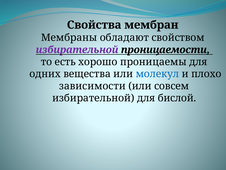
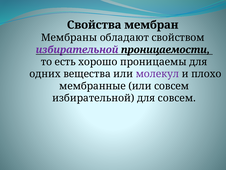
молекул colour: blue -> purple
зависимости: зависимости -> мембранные
для бислой: бислой -> совсем
